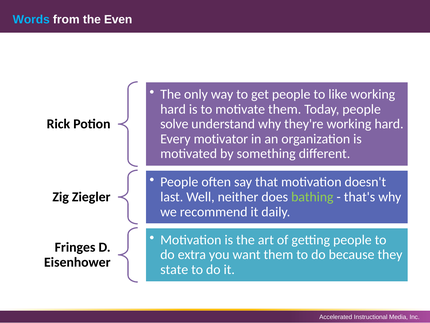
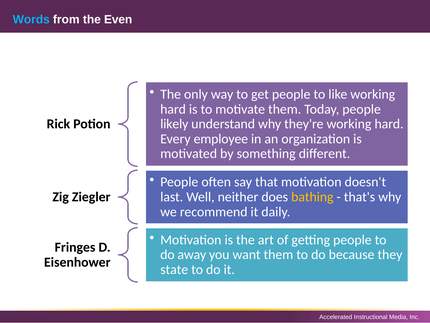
solve: solve -> likely
motivator: motivator -> employee
bathing colour: light green -> yellow
extra: extra -> away
